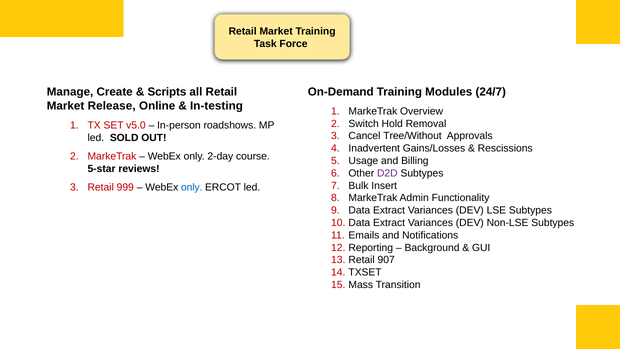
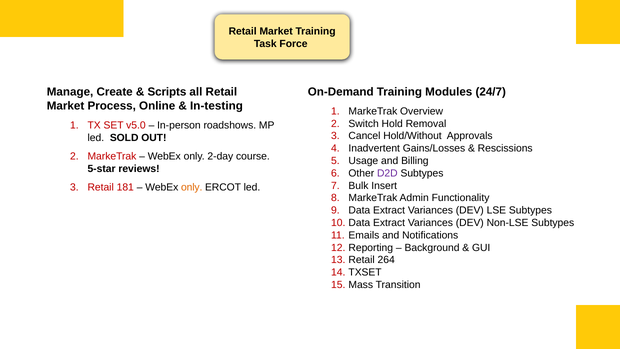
Release: Release -> Process
Tree/Without: Tree/Without -> Hold/Without
999: 999 -> 181
only at (192, 187) colour: blue -> orange
907: 907 -> 264
